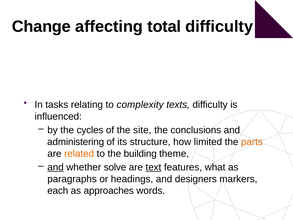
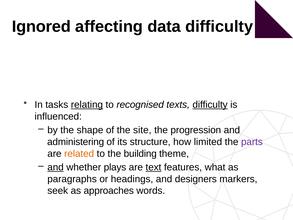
Change: Change -> Ignored
total: total -> data
relating underline: none -> present
complexity: complexity -> recognised
difficulty at (210, 105) underline: none -> present
cycles: cycles -> shape
conclusions: conclusions -> progression
parts colour: orange -> purple
solve: solve -> plays
each: each -> seek
